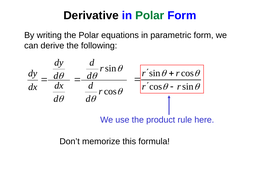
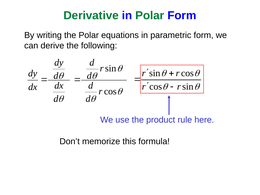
Derivative colour: black -> green
